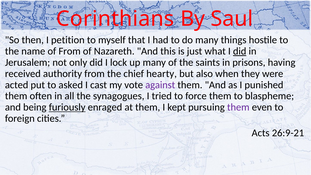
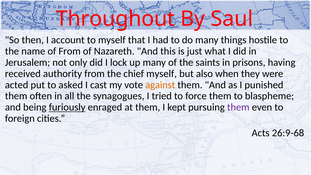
Corinthians: Corinthians -> Throughout
petition: petition -> account
did at (240, 51) underline: present -> none
chief hearty: hearty -> myself
against colour: purple -> orange
26:9-21: 26:9-21 -> 26:9-68
